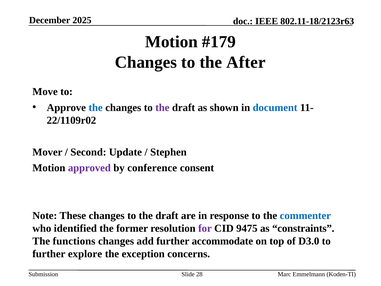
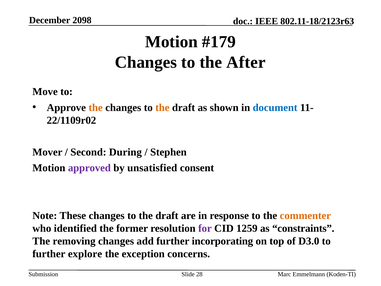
2025: 2025 -> 2098
the at (96, 107) colour: blue -> orange
the at (162, 107) colour: purple -> orange
Update: Update -> During
conference: conference -> unsatisfied
commenter colour: blue -> orange
9475: 9475 -> 1259
functions: functions -> removing
accommodate: accommodate -> incorporating
